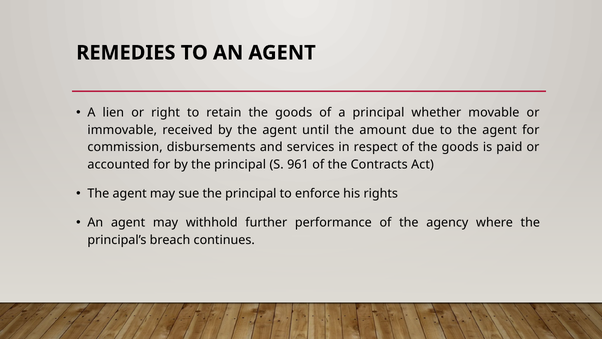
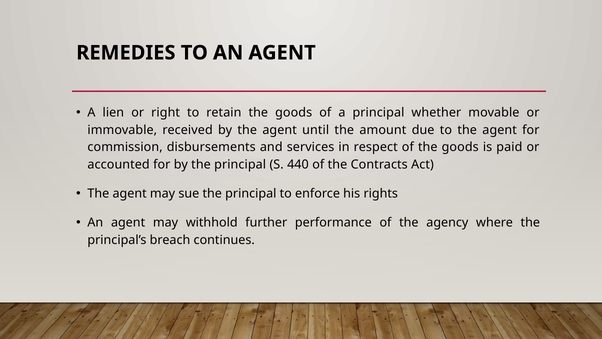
961: 961 -> 440
